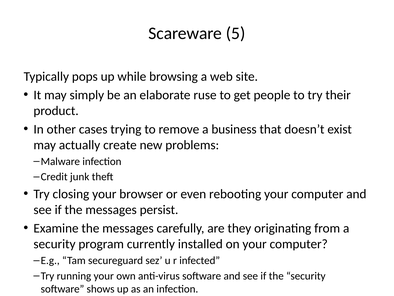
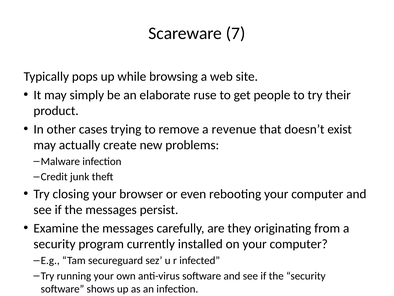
5: 5 -> 7
business: business -> revenue
